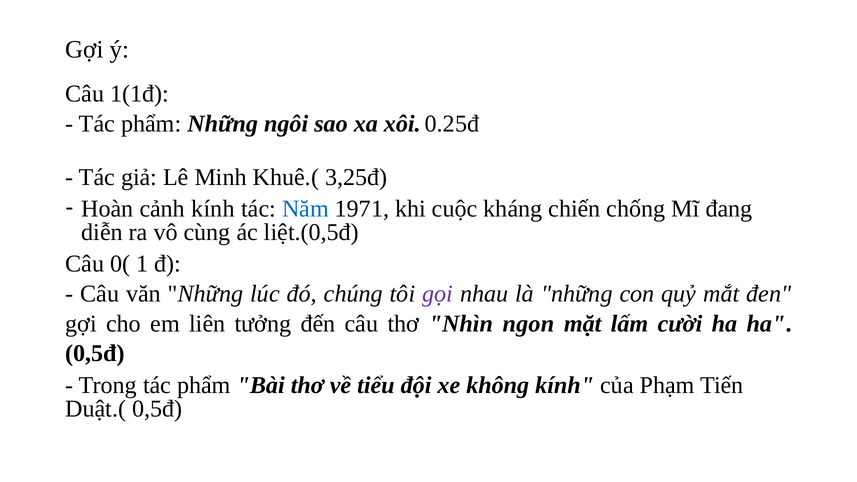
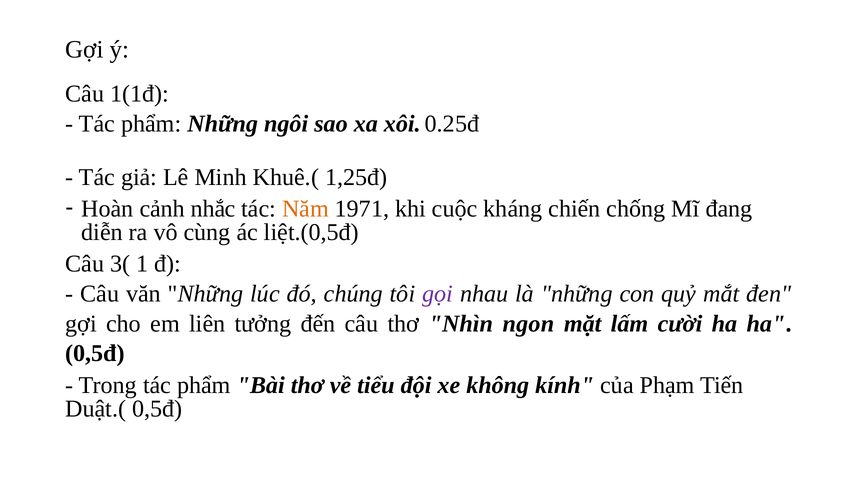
3,25đ: 3,25đ -> 1,25đ
cảnh kính: kính -> nhắc
Năm colour: blue -> orange
0(: 0( -> 3(
